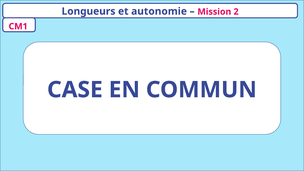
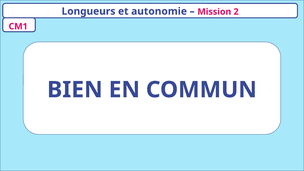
CASE: CASE -> BIEN
